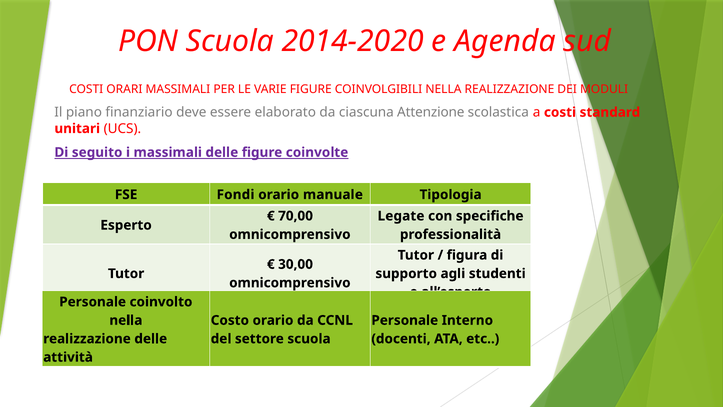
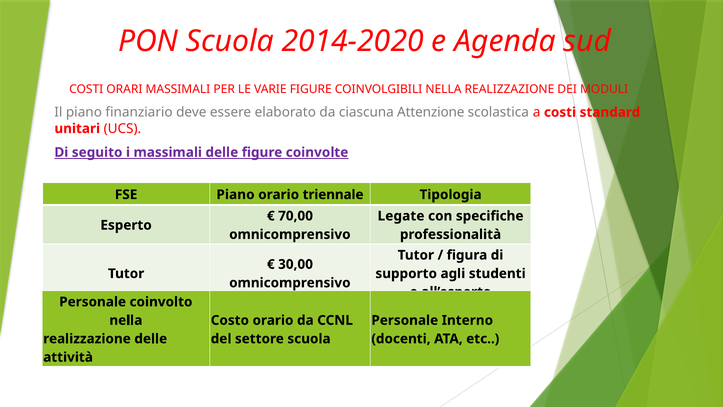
FSE Fondi: Fondi -> Piano
manuale: manuale -> triennale
